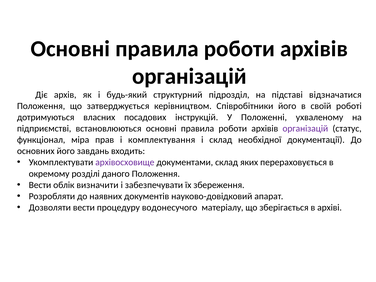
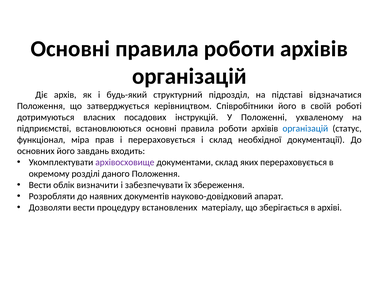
організацій at (305, 129) colour: purple -> blue
і комплектування: комплектування -> перераховується
водонесучого: водонесучого -> встановлених
